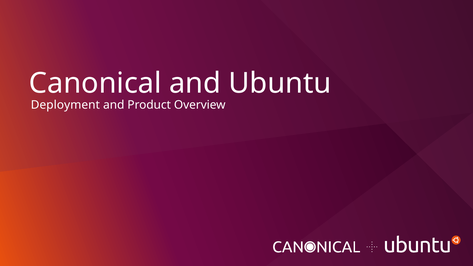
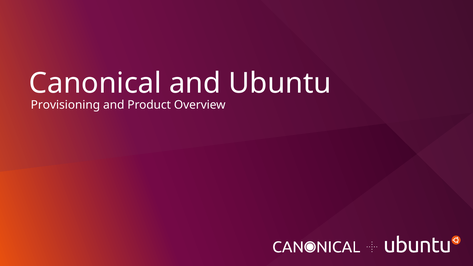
Deployment: Deployment -> Provisioning
